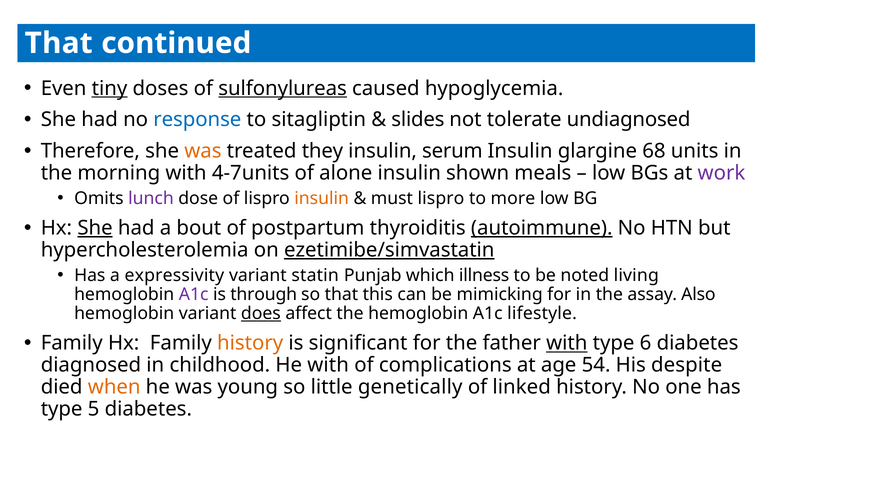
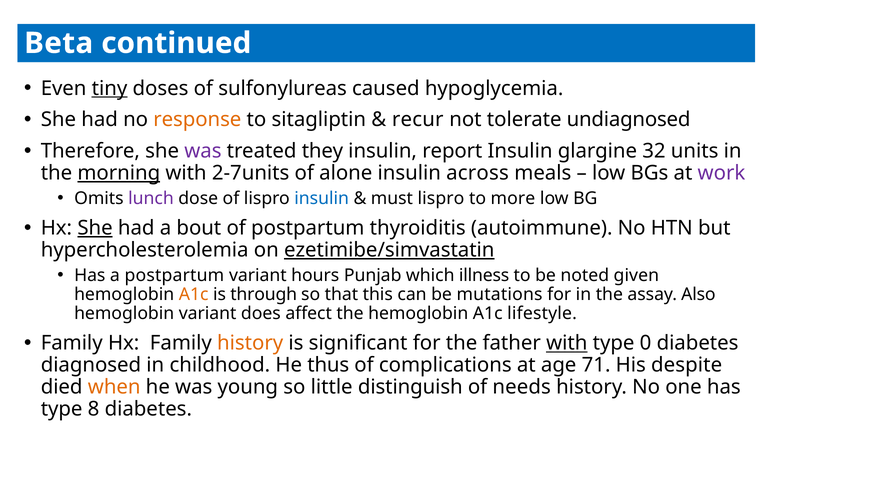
That at (59, 43): That -> Beta
sulfonylureas underline: present -> none
response colour: blue -> orange
slides: slides -> recur
was at (203, 151) colour: orange -> purple
serum: serum -> report
68: 68 -> 32
morning underline: none -> present
4-7units: 4-7units -> 2-7units
shown: shown -> across
insulin at (322, 198) colour: orange -> blue
autoimmune underline: present -> none
a expressivity: expressivity -> postpartum
statin: statin -> hours
living: living -> given
A1c at (194, 294) colour: purple -> orange
mimicking: mimicking -> mutations
does underline: present -> none
6: 6 -> 0
He with: with -> thus
54: 54 -> 71
genetically: genetically -> distinguish
linked: linked -> needs
5: 5 -> 8
